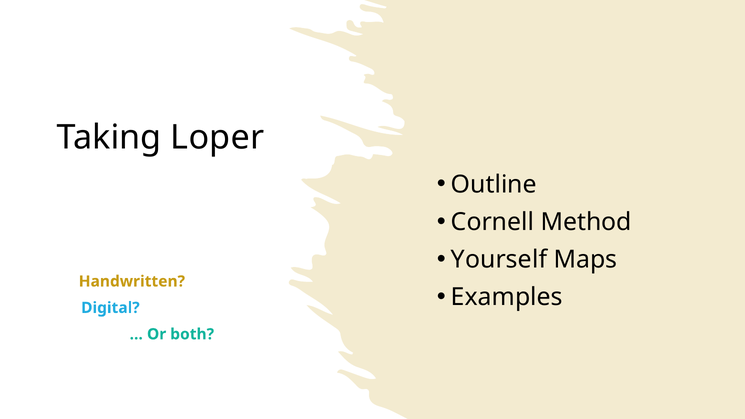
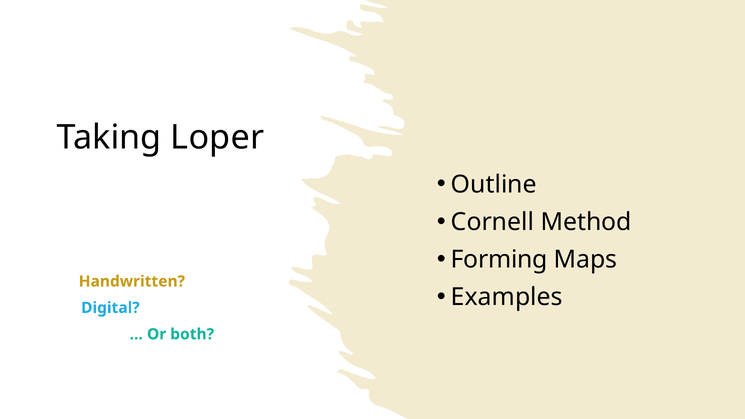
Yourself: Yourself -> Forming
